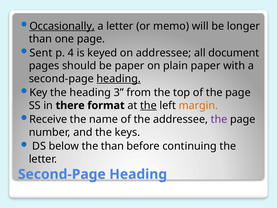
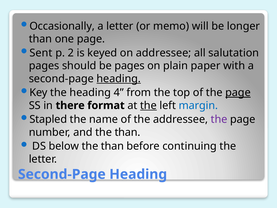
Occasionally underline: present -> none
4: 4 -> 2
document: document -> salutation
be paper: paper -> pages
3: 3 -> 4
page at (238, 92) underline: none -> present
margin colour: orange -> blue
Receive: Receive -> Stapled
and the keys: keys -> than
